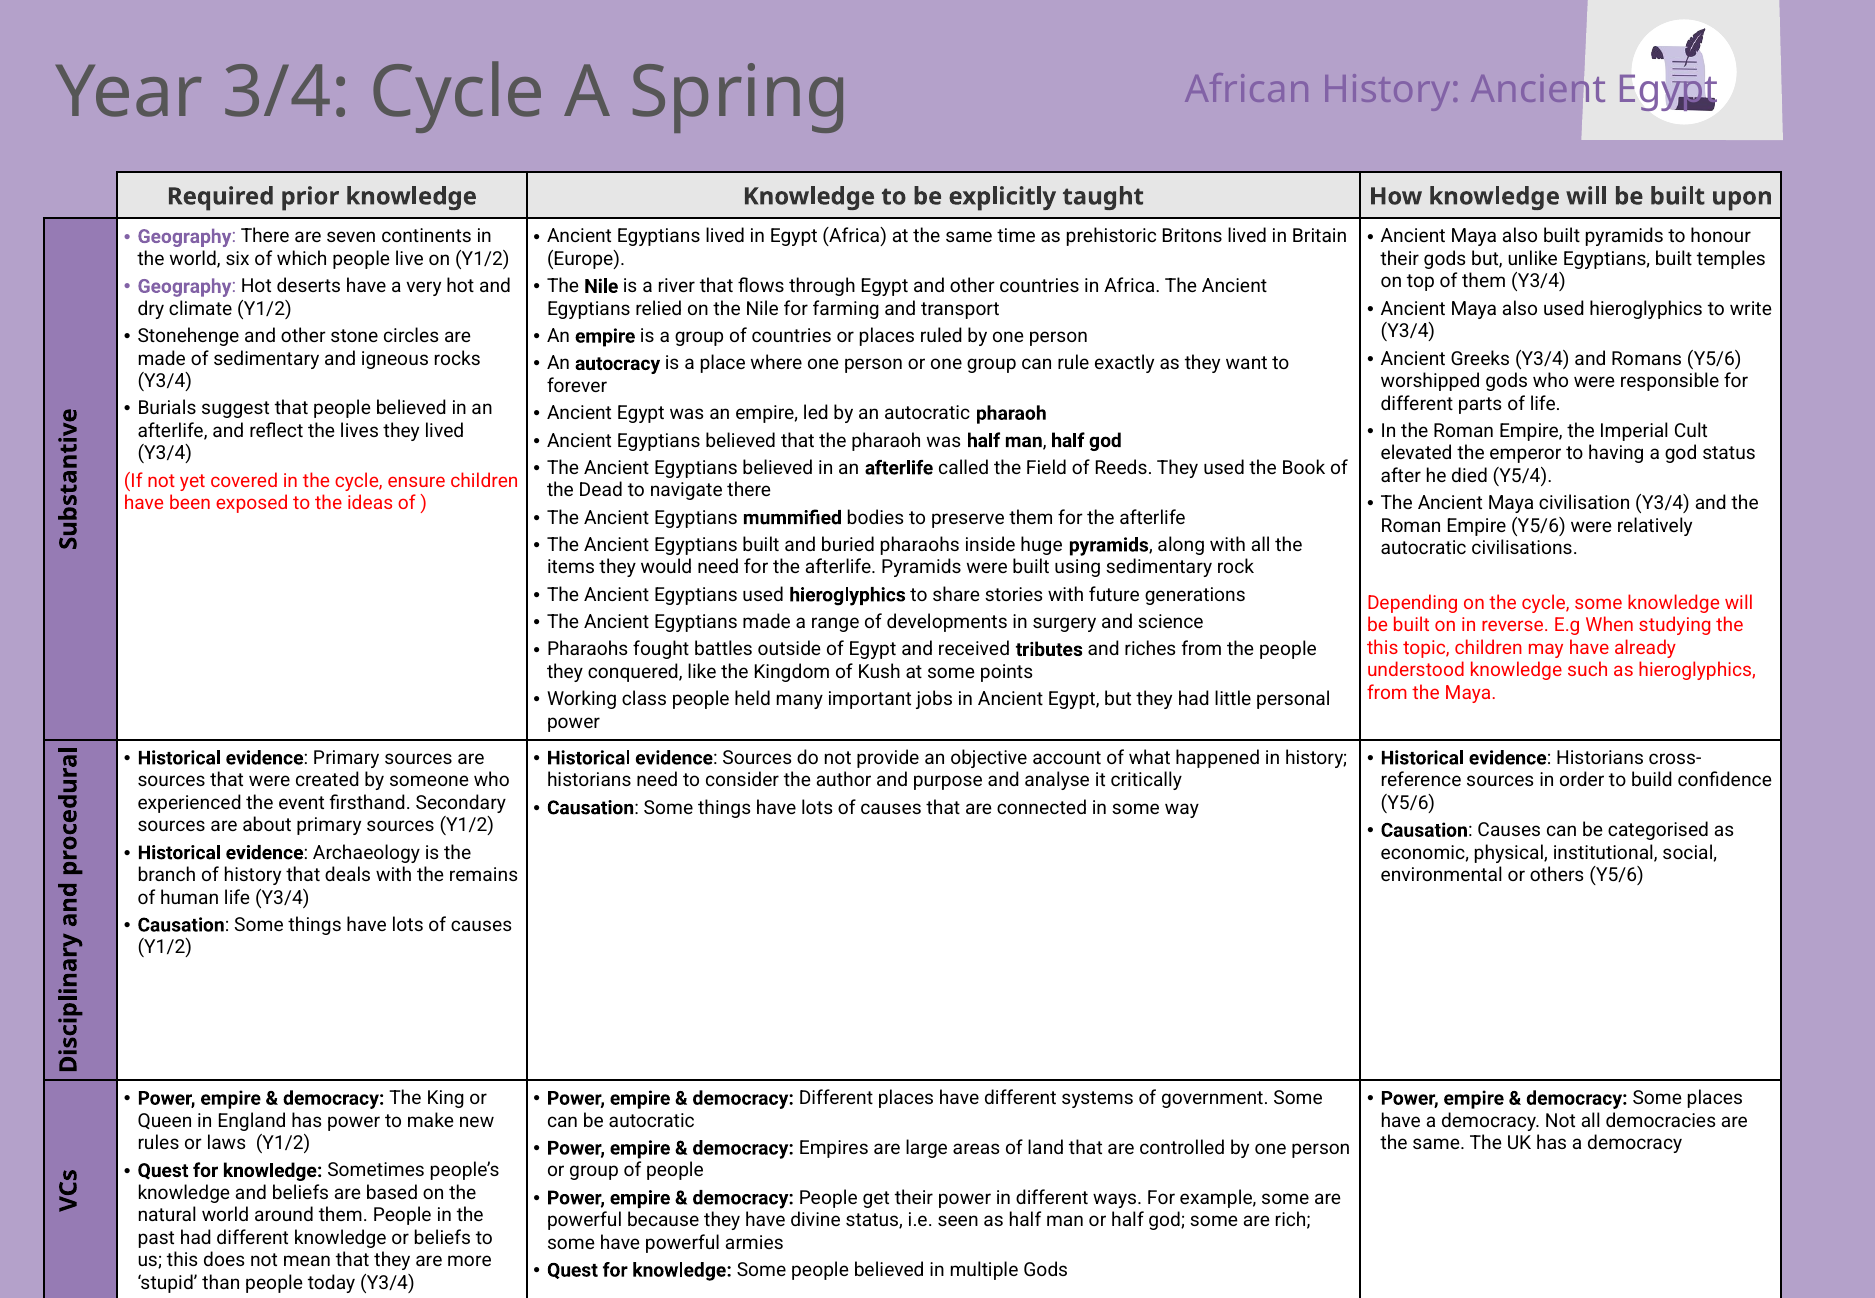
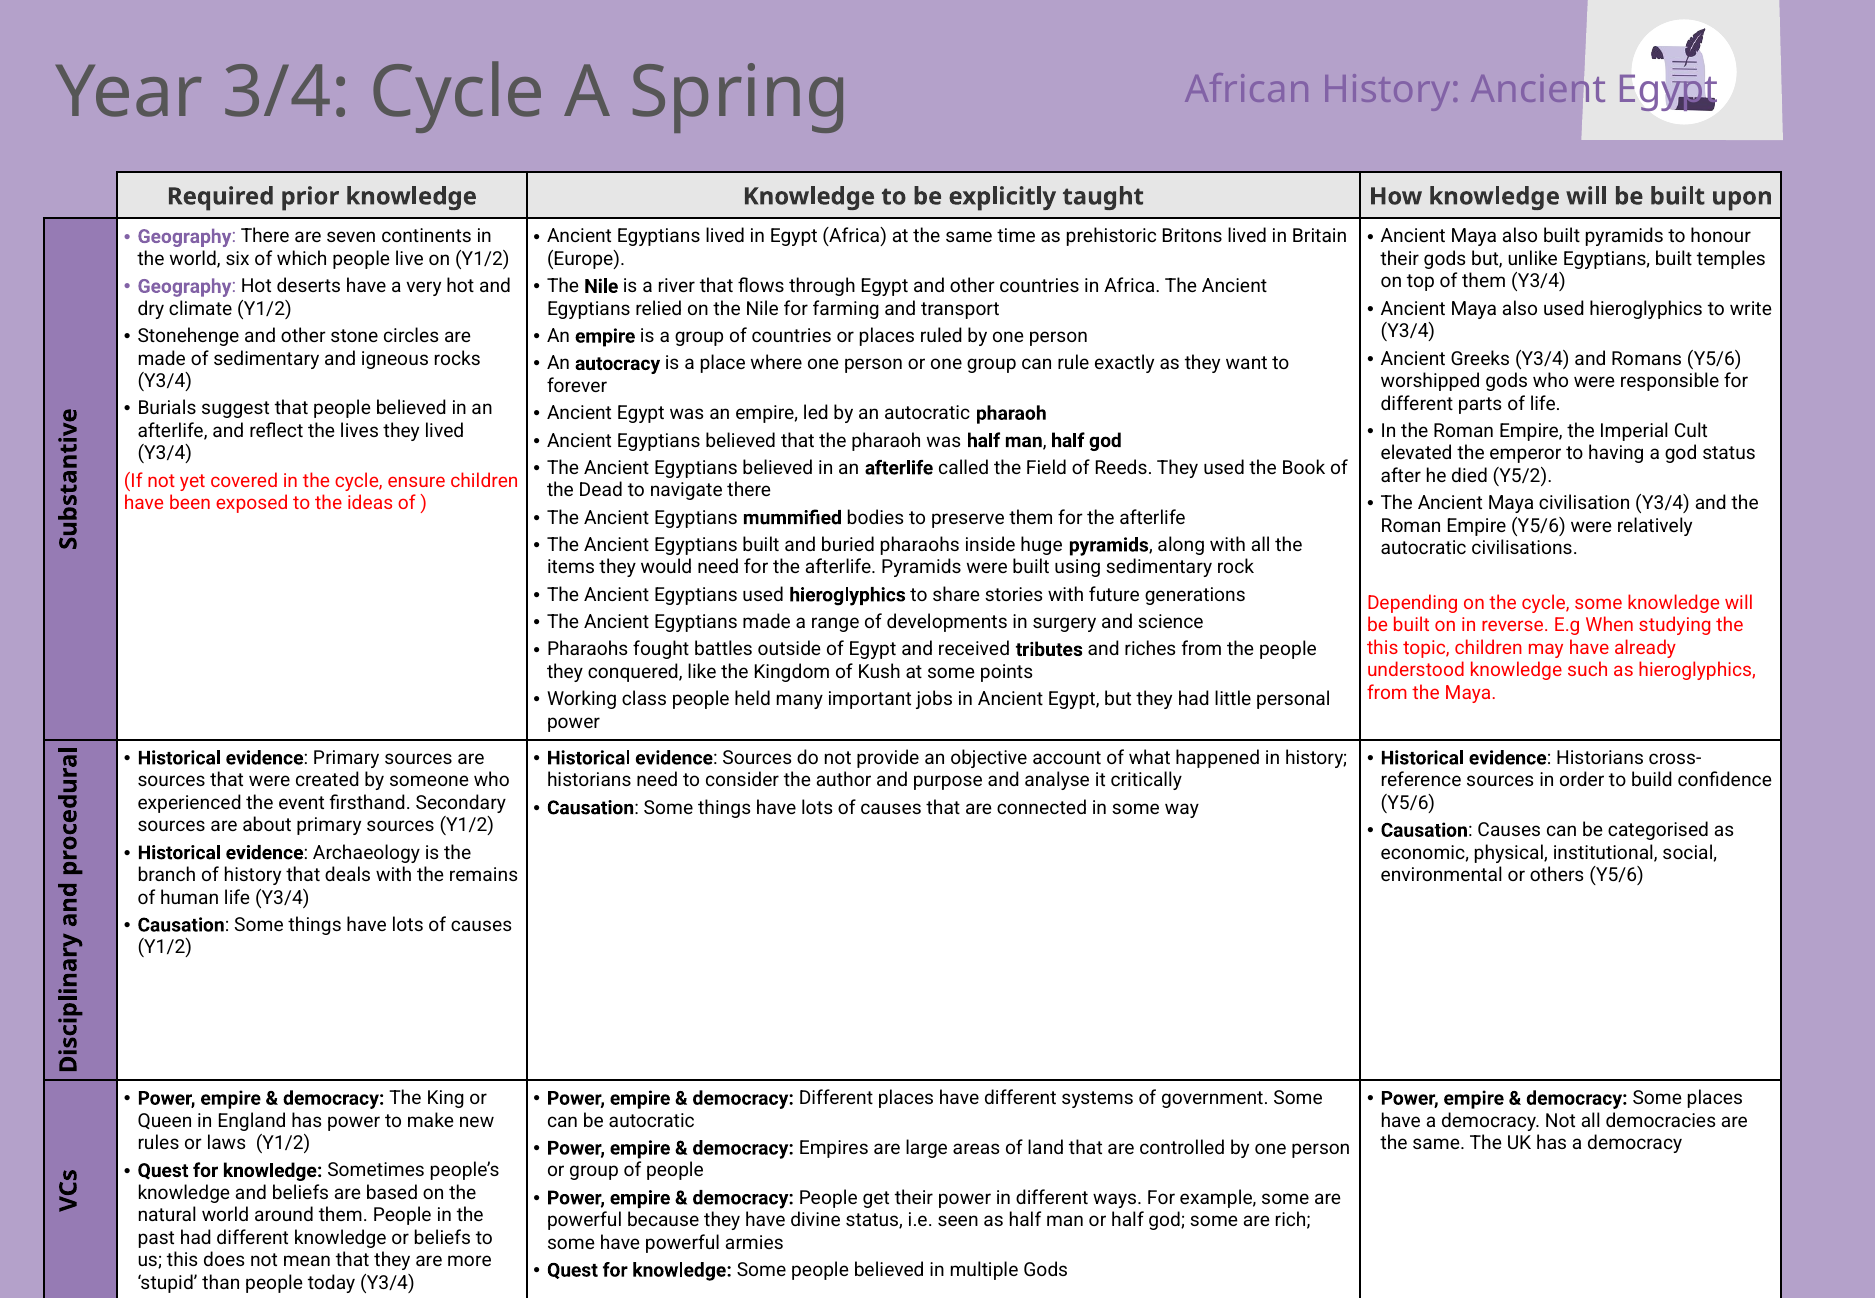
Y5/4: Y5/4 -> Y5/2
